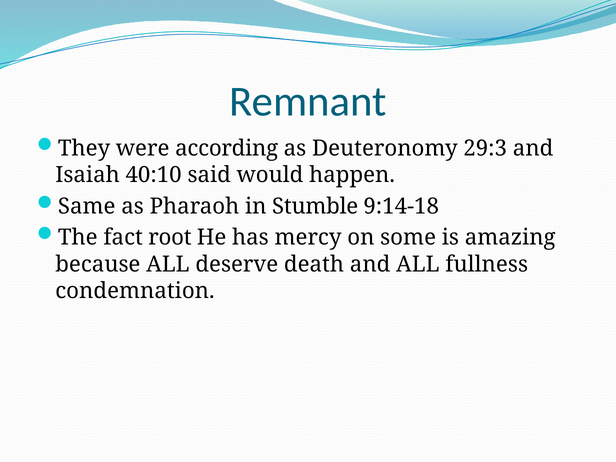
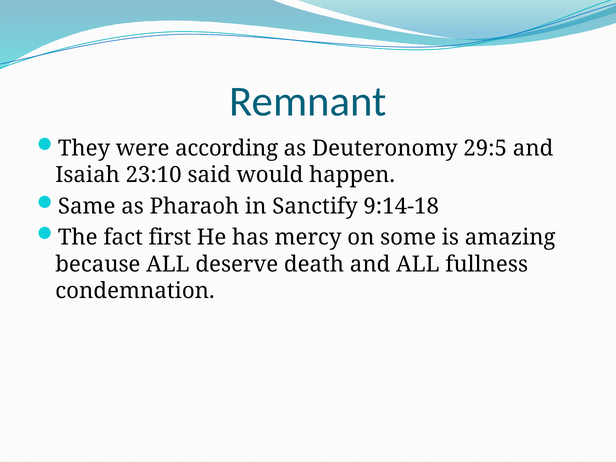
29:3: 29:3 -> 29:5
40:10: 40:10 -> 23:10
Stumble: Stumble -> Sanctify
root: root -> first
